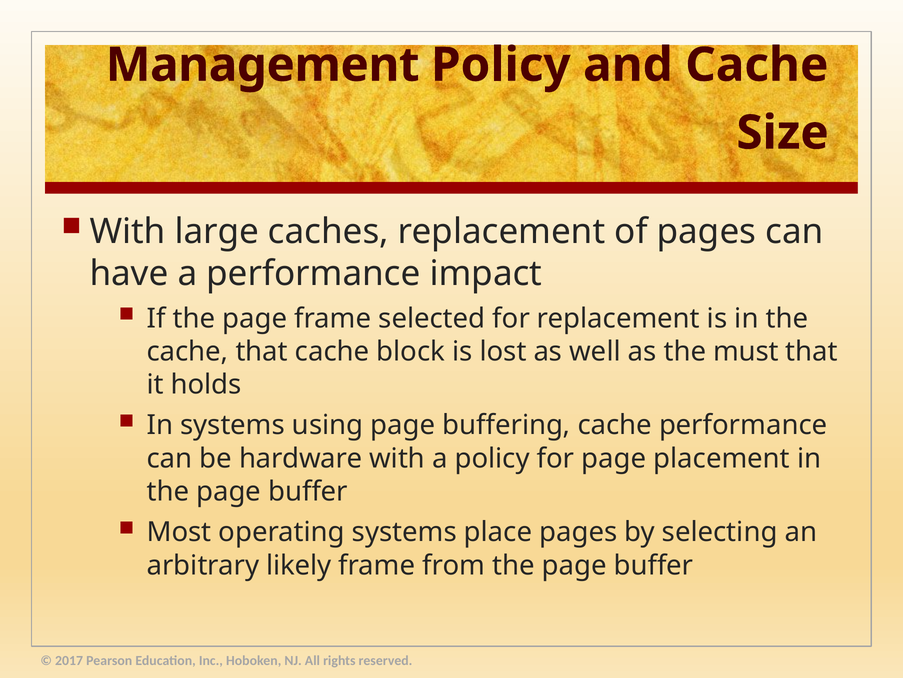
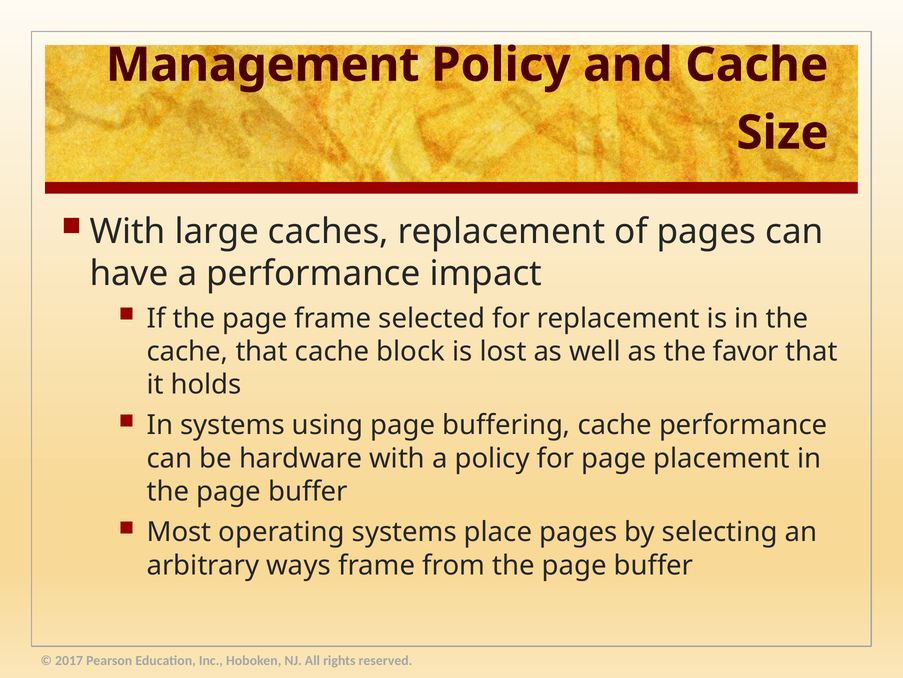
must: must -> favor
likely: likely -> ways
